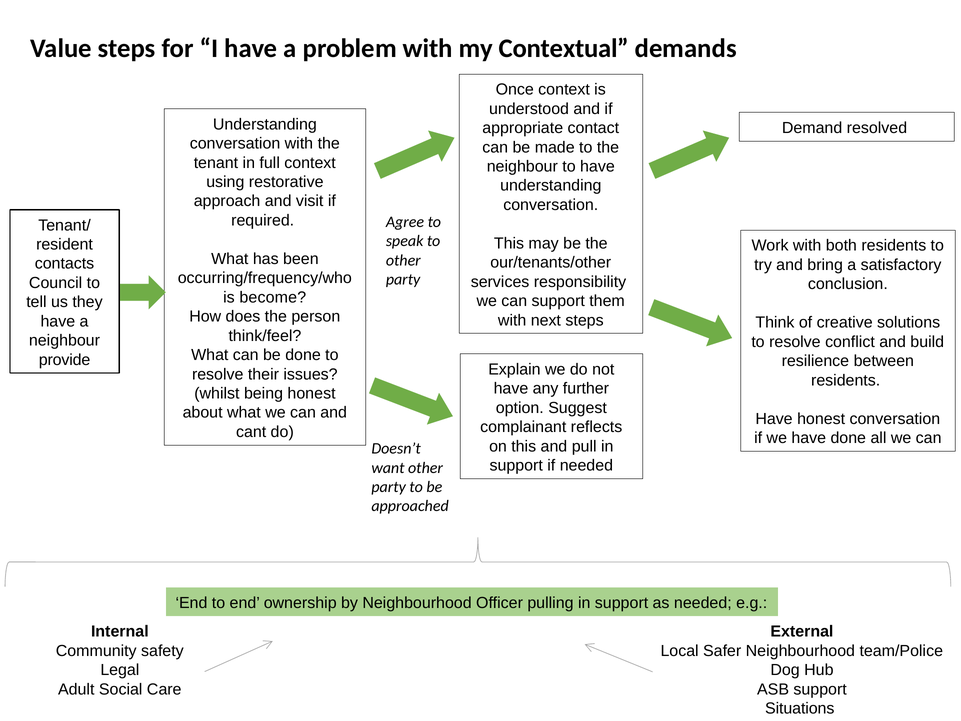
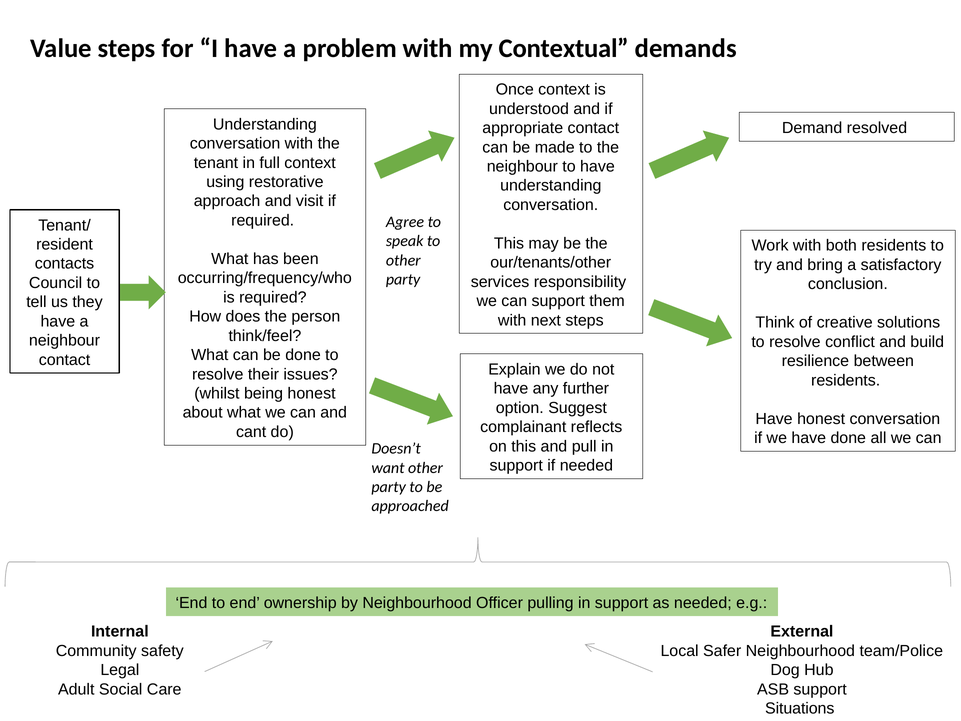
is become: become -> required
provide at (65, 360): provide -> contact
